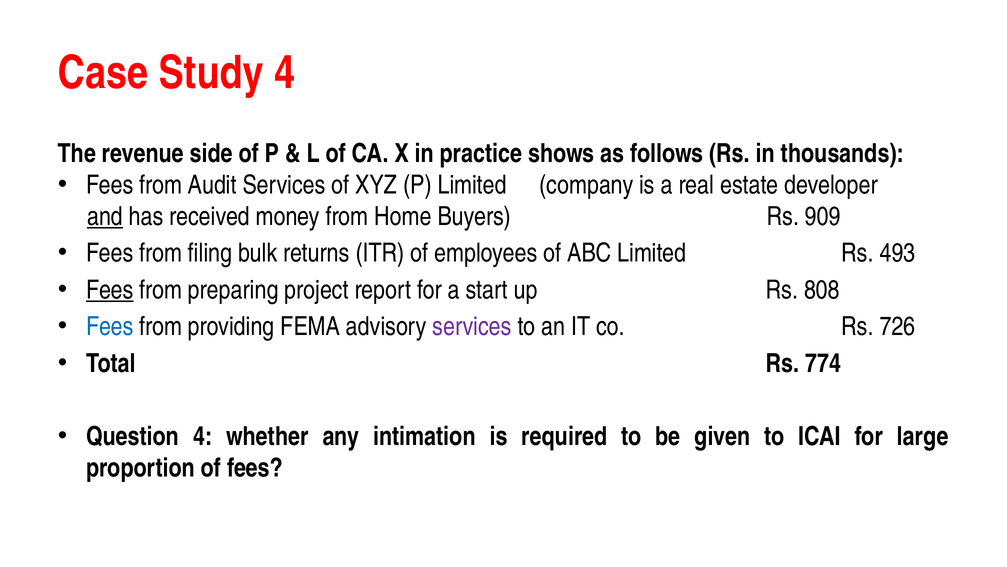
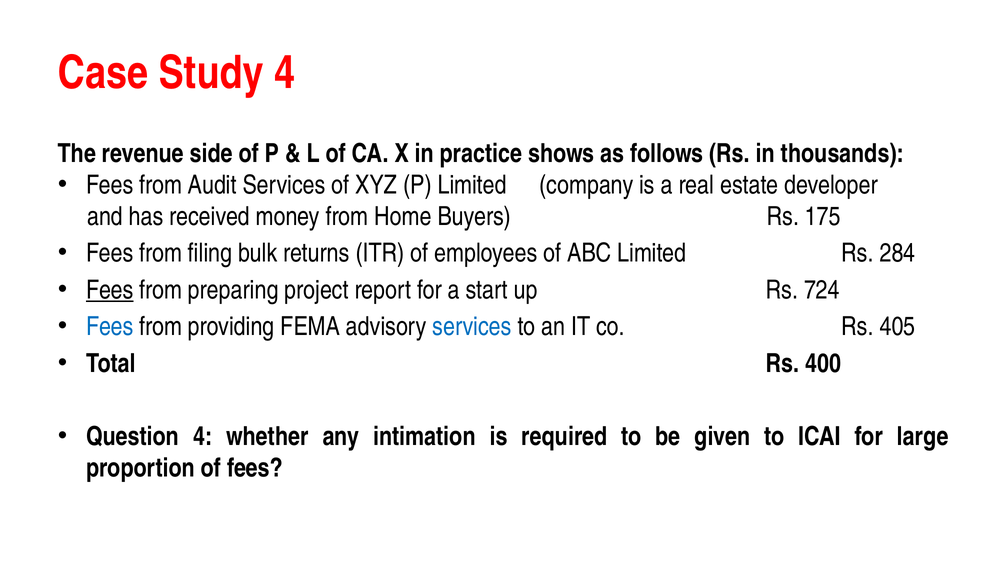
and underline: present -> none
909: 909 -> 175
493: 493 -> 284
808: 808 -> 724
services at (472, 326) colour: purple -> blue
726: 726 -> 405
774: 774 -> 400
